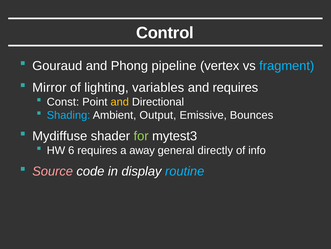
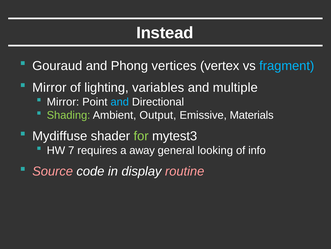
Control: Control -> Instead
pipeline: pipeline -> vertices
and requires: requires -> multiple
Const at (63, 102): Const -> Mirror
and at (120, 102) colour: yellow -> light blue
Shading colour: light blue -> light green
Bounces: Bounces -> Materials
6: 6 -> 7
directly: directly -> looking
routine colour: light blue -> pink
